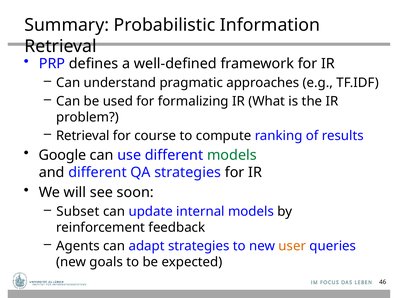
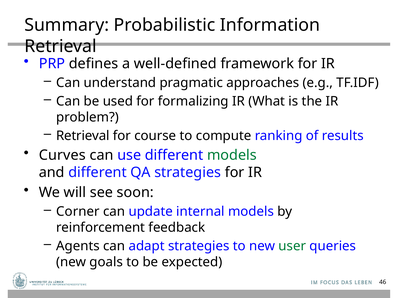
Google: Google -> Curves
Subset: Subset -> Corner
user colour: orange -> green
